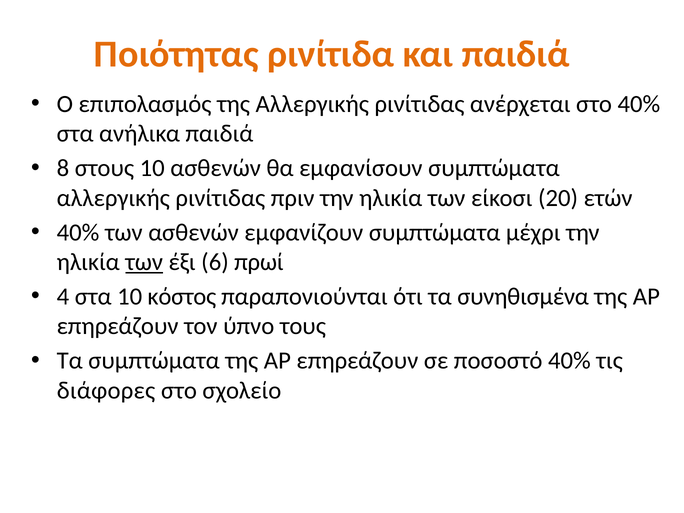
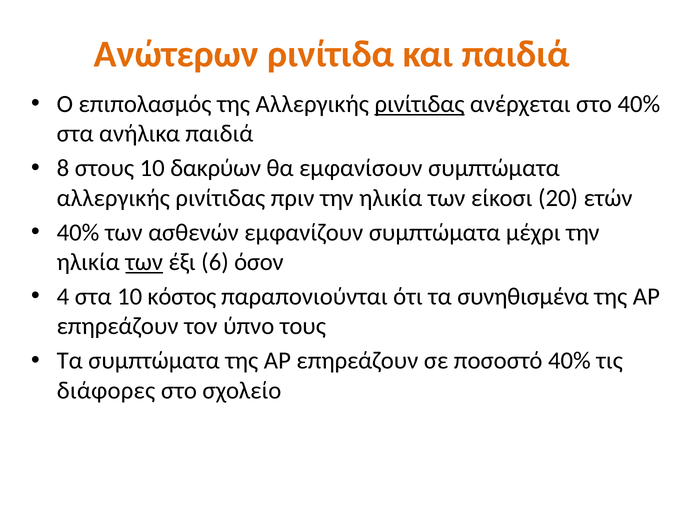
Ποιότητας: Ποιότητας -> Ανώτερων
ρινίτιδας at (419, 104) underline: none -> present
10 ασθενών: ασθενών -> δακρύων
πρωί: πρωί -> όσον
